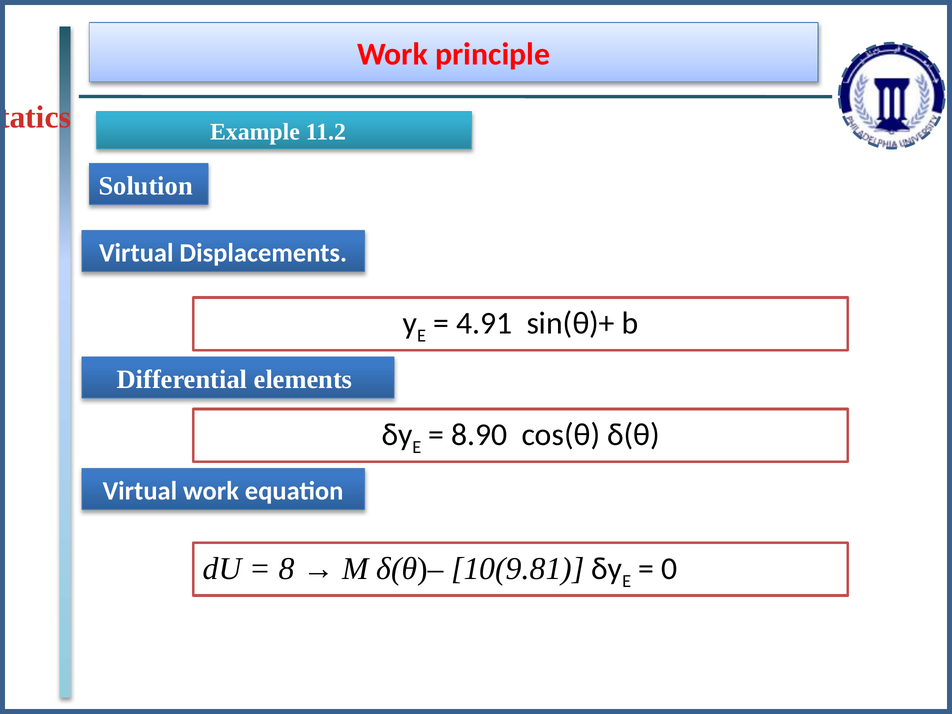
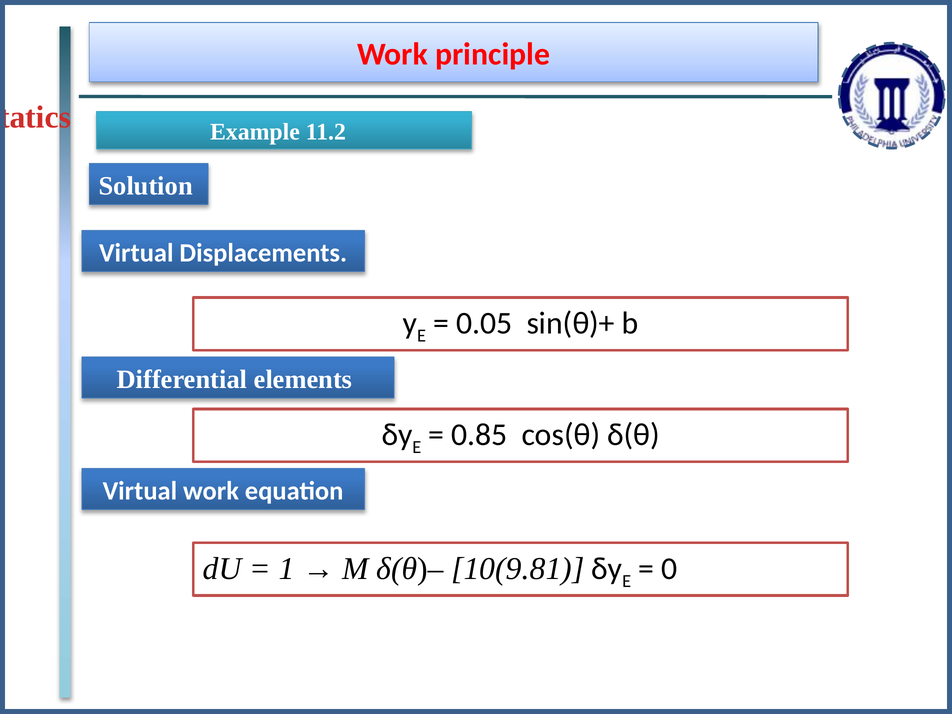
4.91: 4.91 -> 0.05
8.90: 8.90 -> 0.85
8: 8 -> 1
